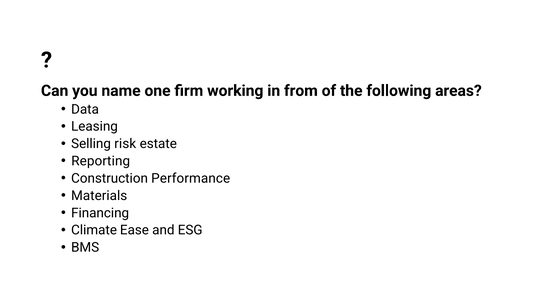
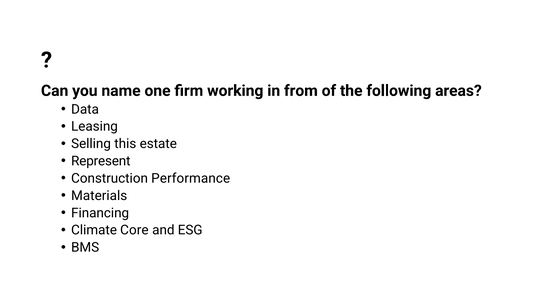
risk: risk -> this
Reporting: Reporting -> Represent
Ease: Ease -> Core
